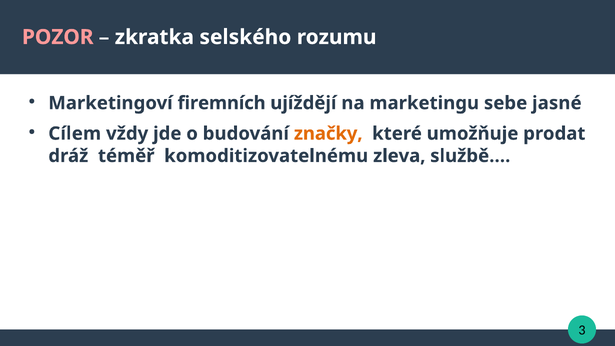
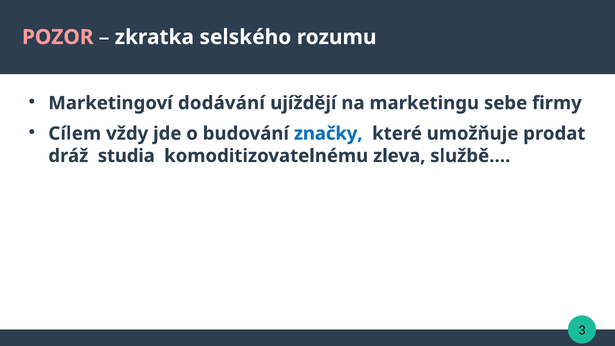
firemních: firemních -> dodávání
jasné: jasné -> firmy
značky colour: orange -> blue
téměř: téměř -> studia
